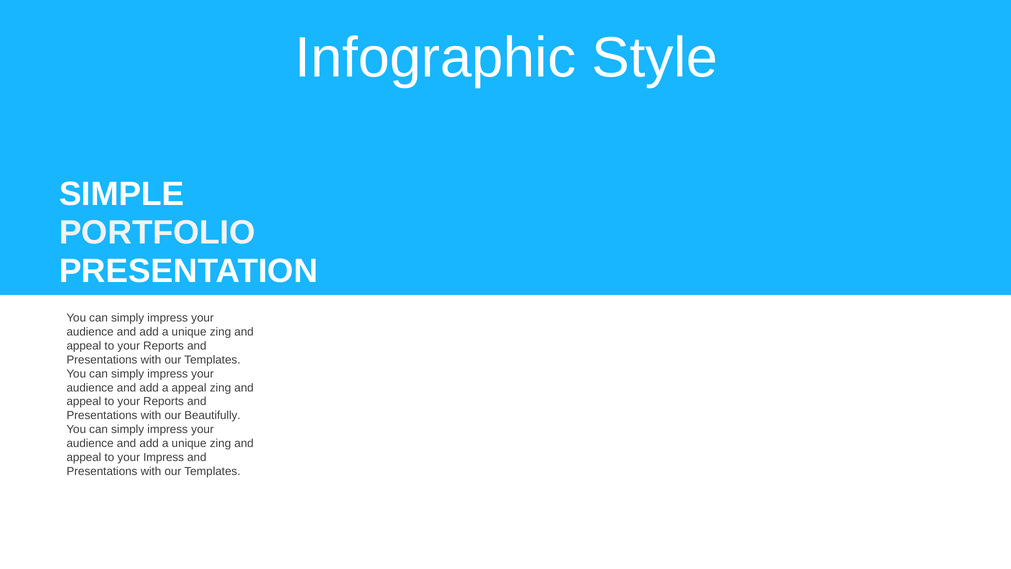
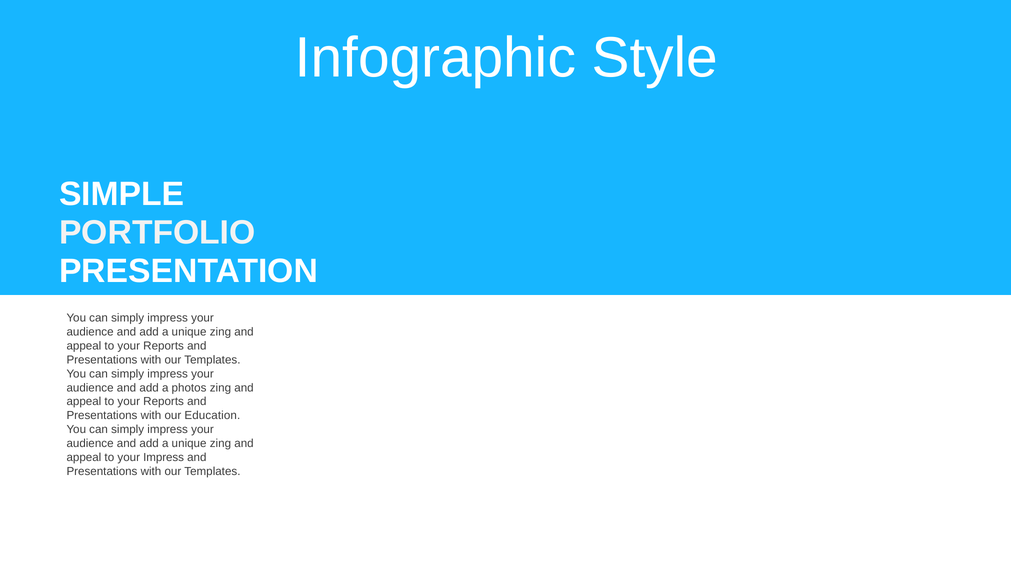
a appeal: appeal -> photos
Beautifully: Beautifully -> Education
